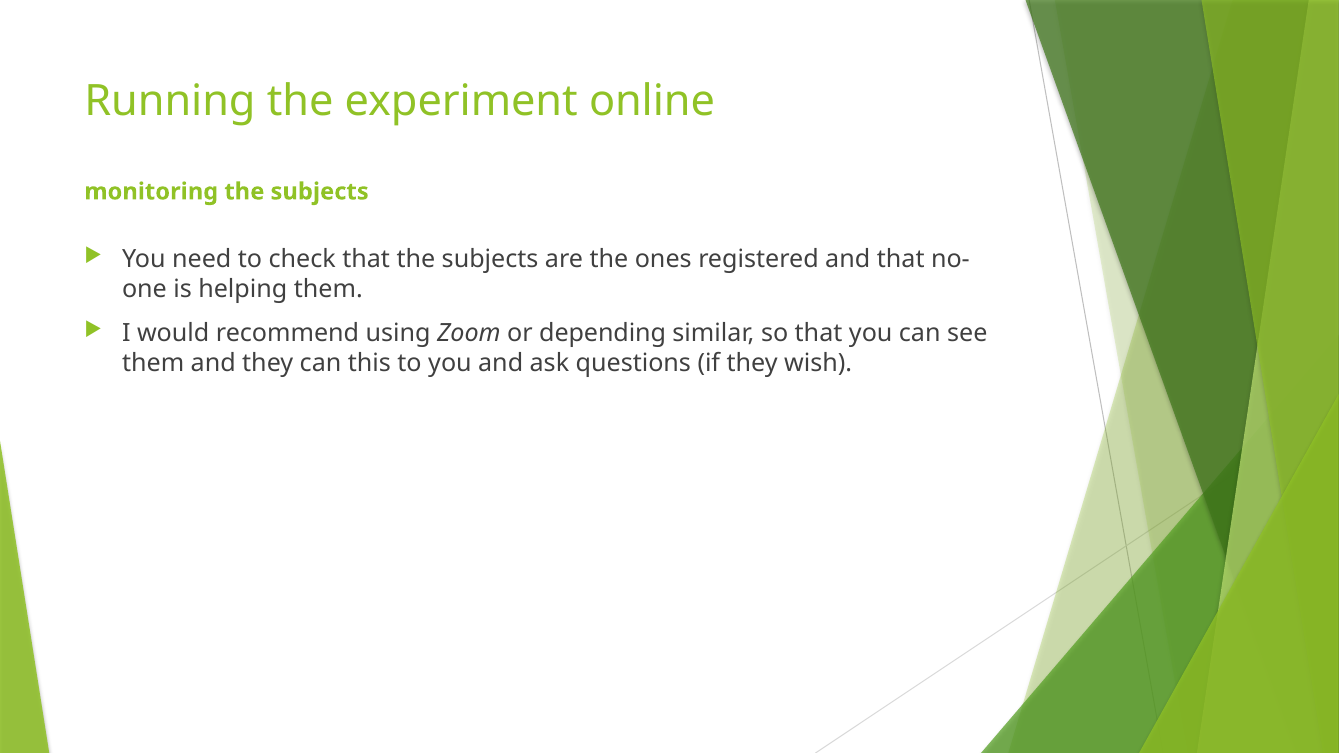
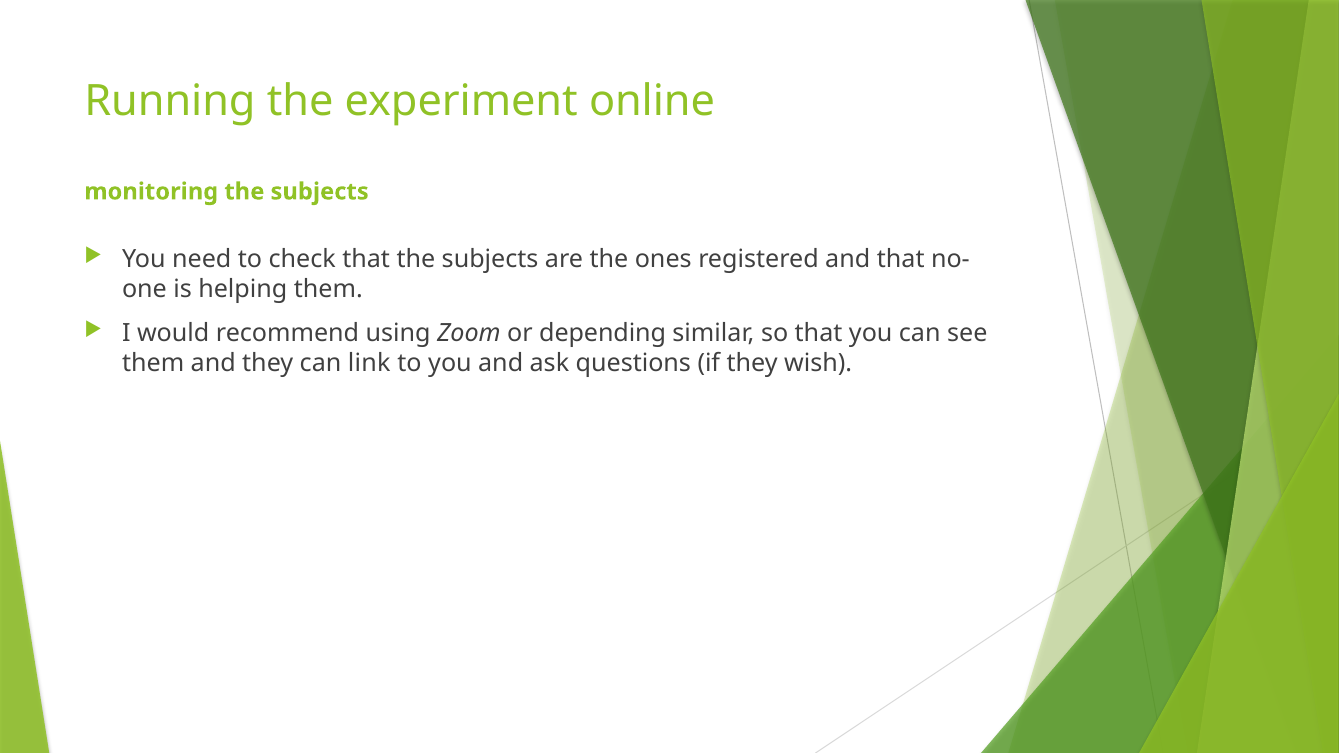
this: this -> link
